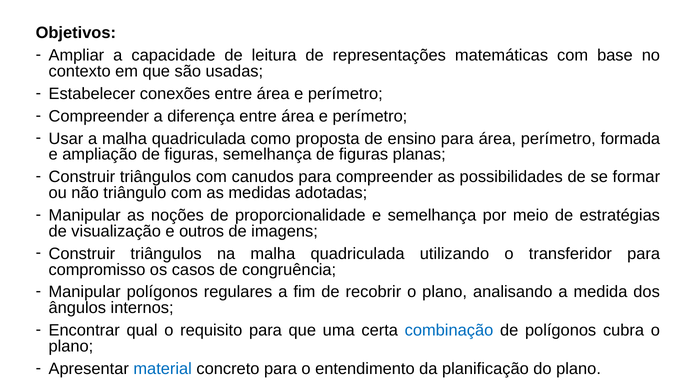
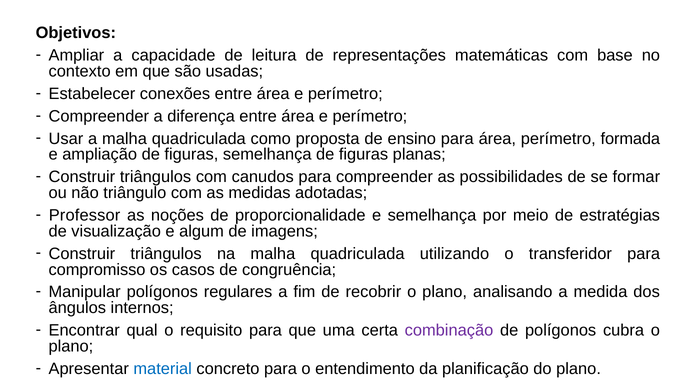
Manipular at (85, 215): Manipular -> Professor
outros: outros -> algum
combinação colour: blue -> purple
